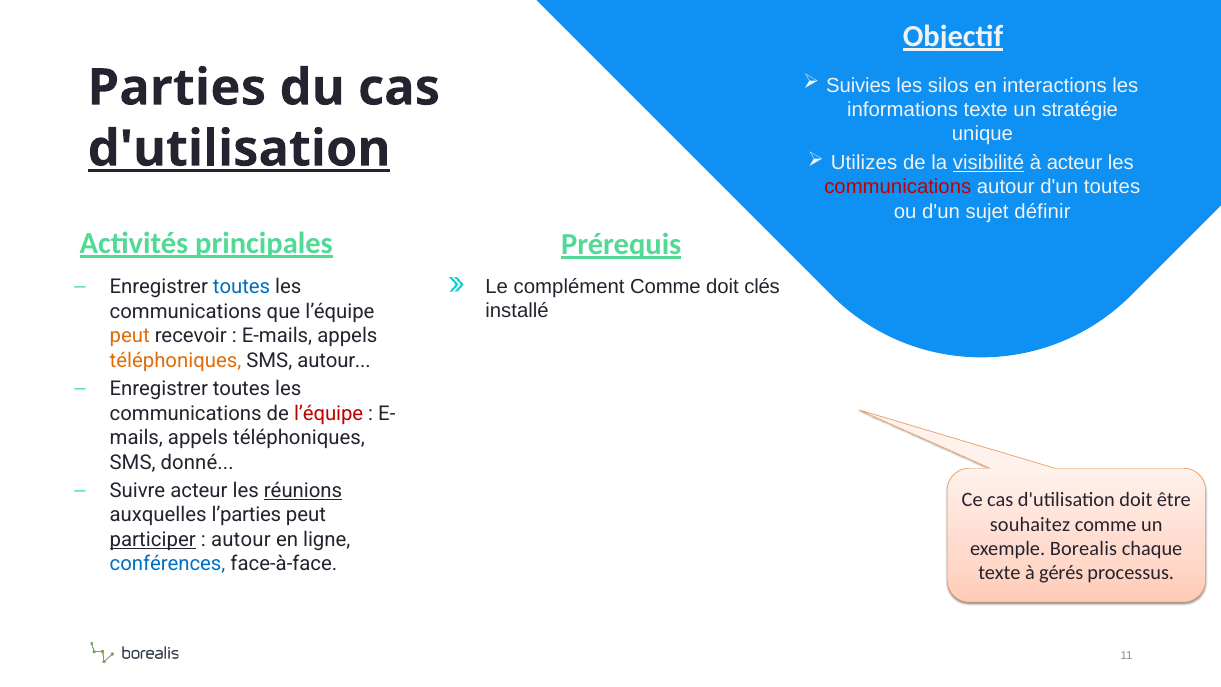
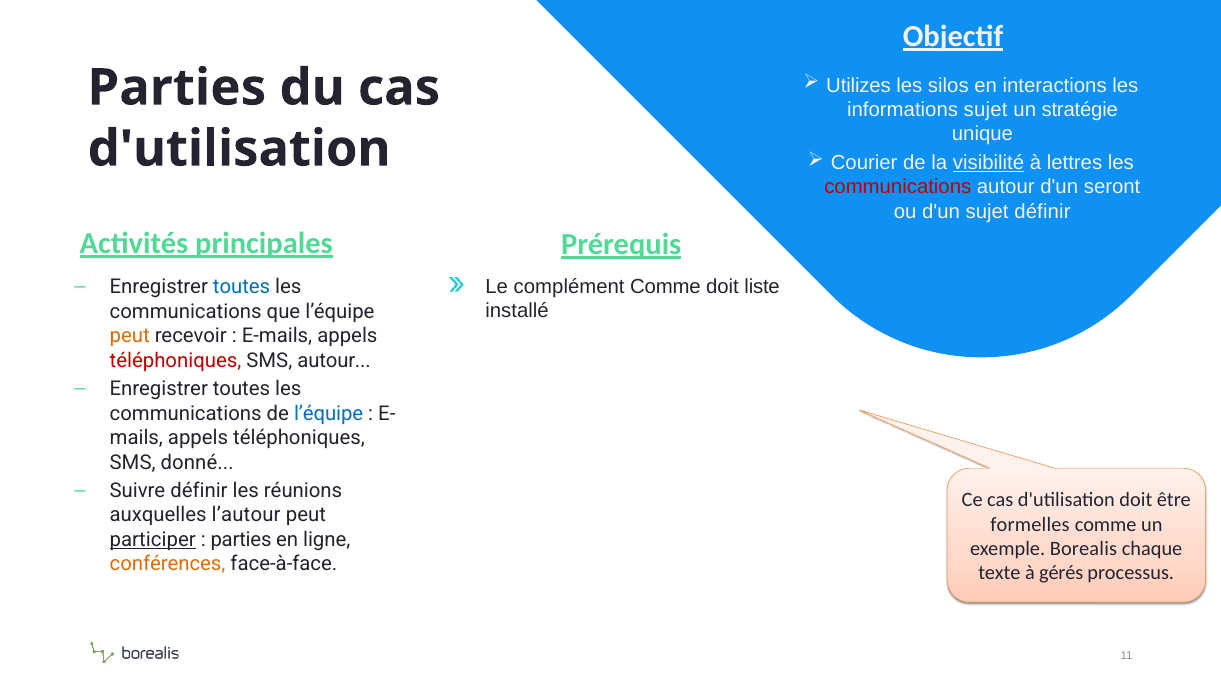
Suivies: Suivies -> Utilizes
informations texte: texte -> sujet
d'utilisation at (239, 149) underline: present -> none
Utilizes: Utilizes -> Courier
à acteur: acteur -> lettres
d'un toutes: toutes -> seront
clés: clés -> liste
téléphoniques at (175, 360) colour: orange -> red
l’équipe at (329, 413) colour: red -> blue
Suivre acteur: acteur -> définir
réunions underline: present -> none
l’parties: l’parties -> l’autour
souhaitez: souhaitez -> formelles
autour at (241, 540): autour -> parties
conférences colour: blue -> orange
